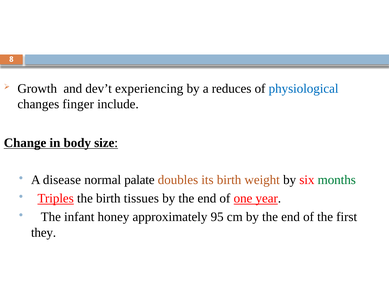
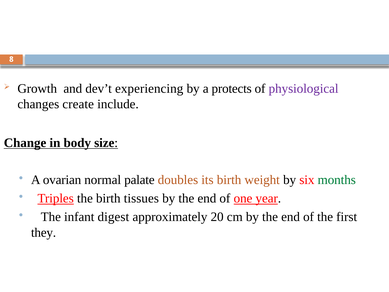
reduces: reduces -> protects
physiological colour: blue -> purple
finger: finger -> create
disease: disease -> ovarian
honey: honey -> digest
95: 95 -> 20
